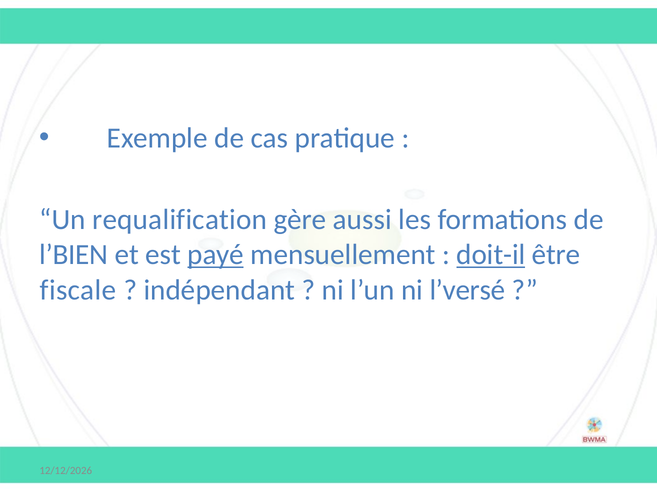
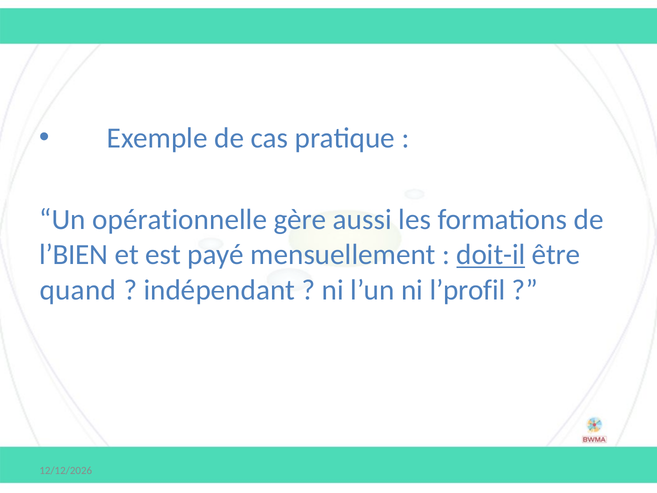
requalification: requalification -> opérationnelle
payé underline: present -> none
fiscale: fiscale -> quand
l’versé: l’versé -> l’profil
